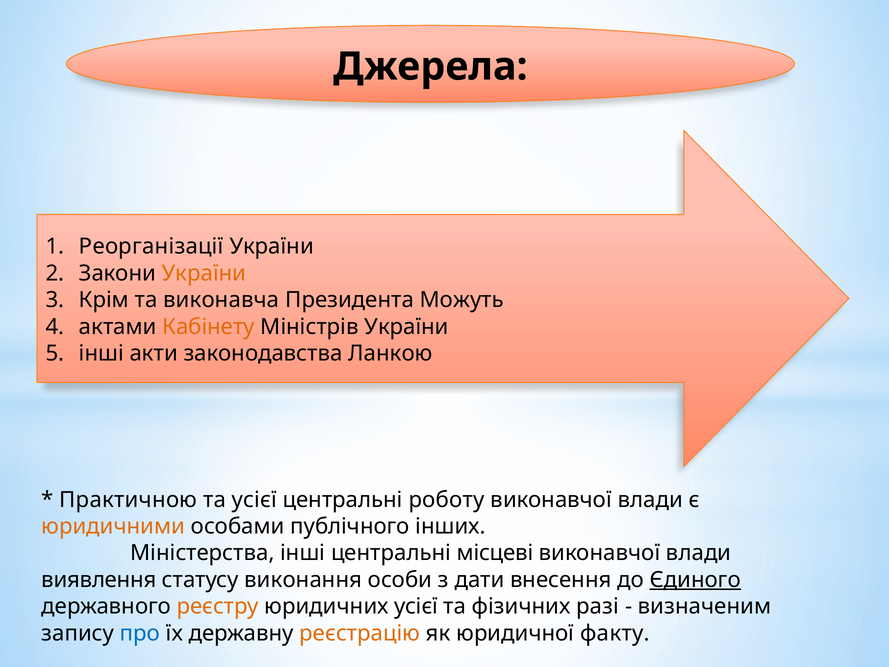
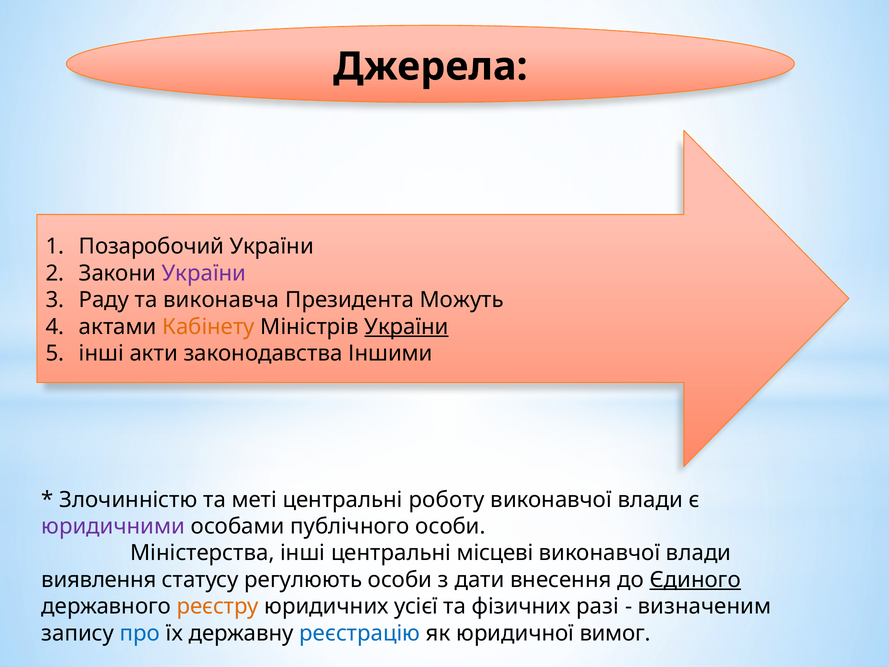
Реорганізації: Реорганізації -> Позаробочий
України at (204, 273) colour: orange -> purple
Крім: Крім -> Раду
України at (407, 327) underline: none -> present
Ланкою: Ланкою -> Іншими
Практичною: Практичною -> Злочинністю
та усієї: усієї -> меті
юридичними colour: orange -> purple
публічного інших: інших -> особи
виконання: виконання -> регулюють
реєстрацію colour: orange -> blue
факту: факту -> вимог
